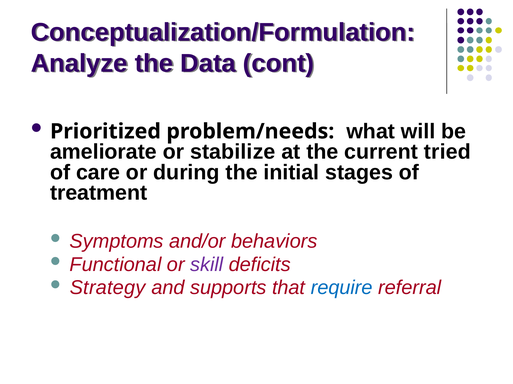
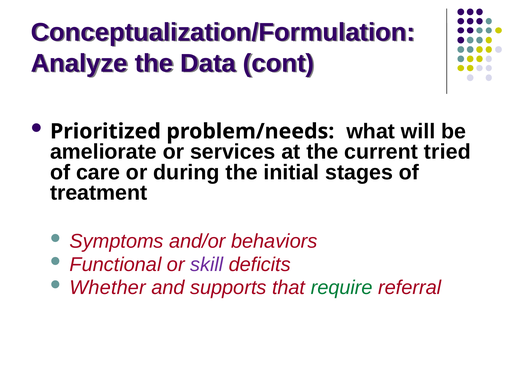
stabilize: stabilize -> services
Strategy: Strategy -> Whether
require colour: blue -> green
